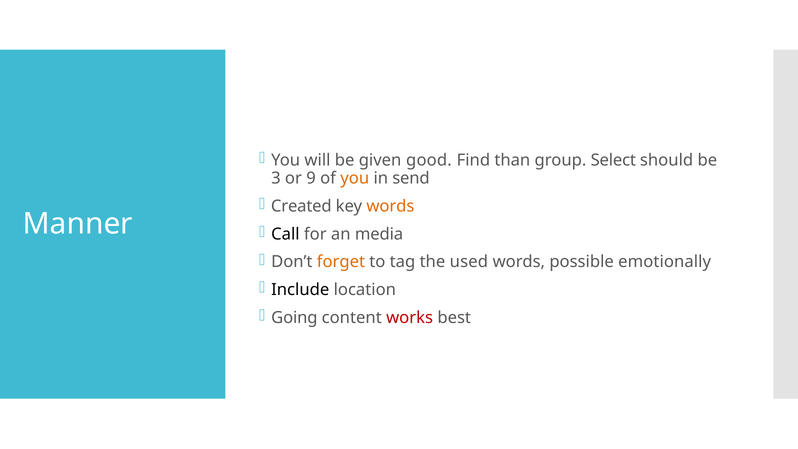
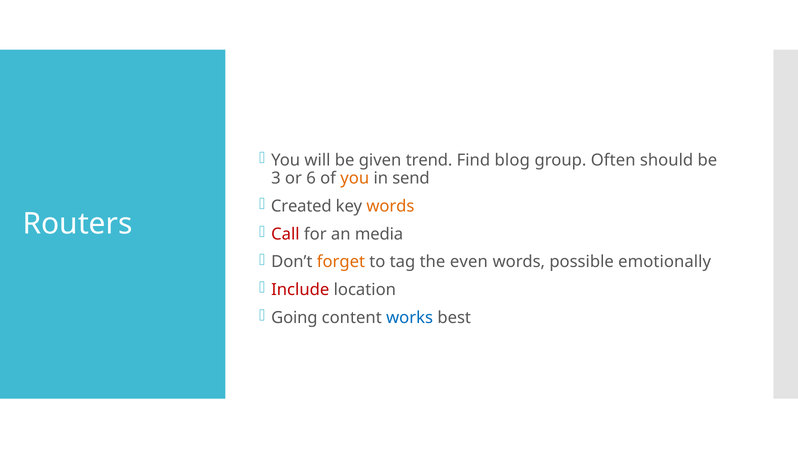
good: good -> trend
than: than -> blog
Select: Select -> Often
9: 9 -> 6
Manner: Manner -> Routers
Call colour: black -> red
used: used -> even
Include colour: black -> red
works colour: red -> blue
